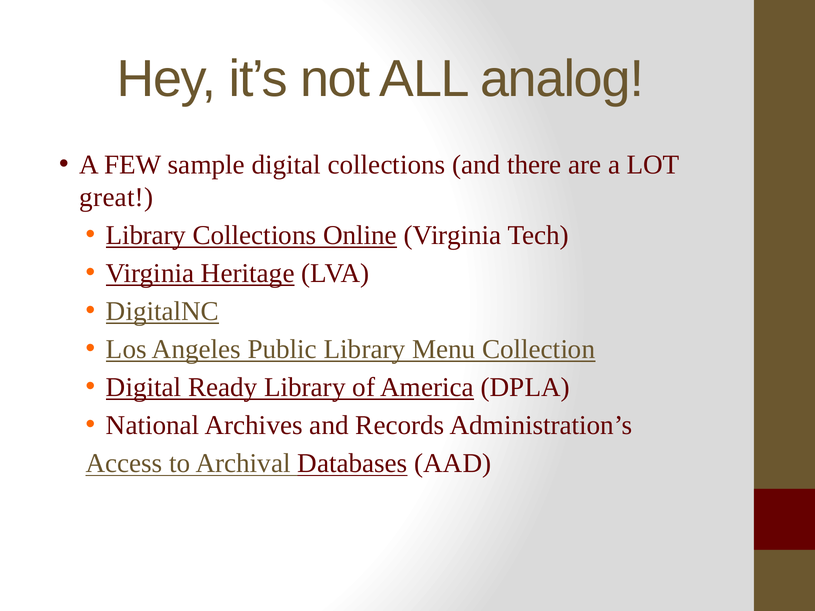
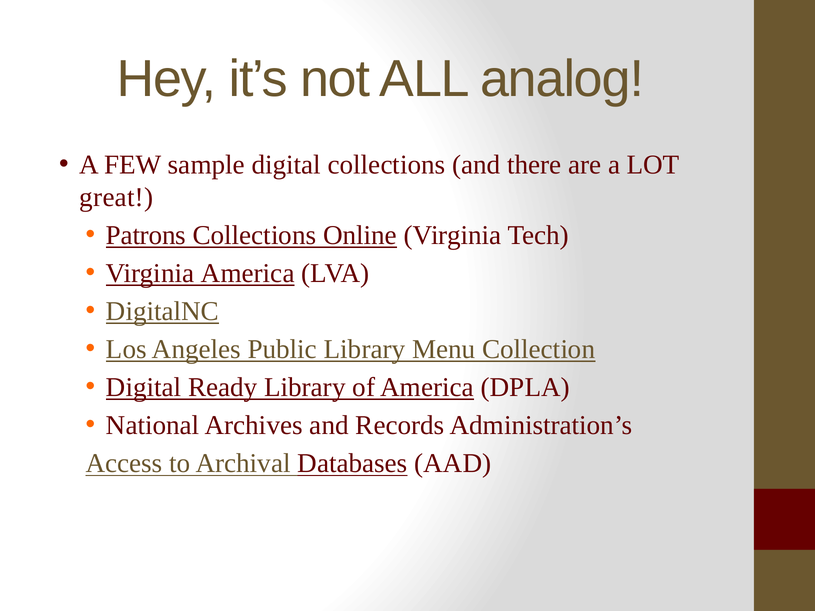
Library at (146, 236): Library -> Patrons
Virginia Heritage: Heritage -> America
